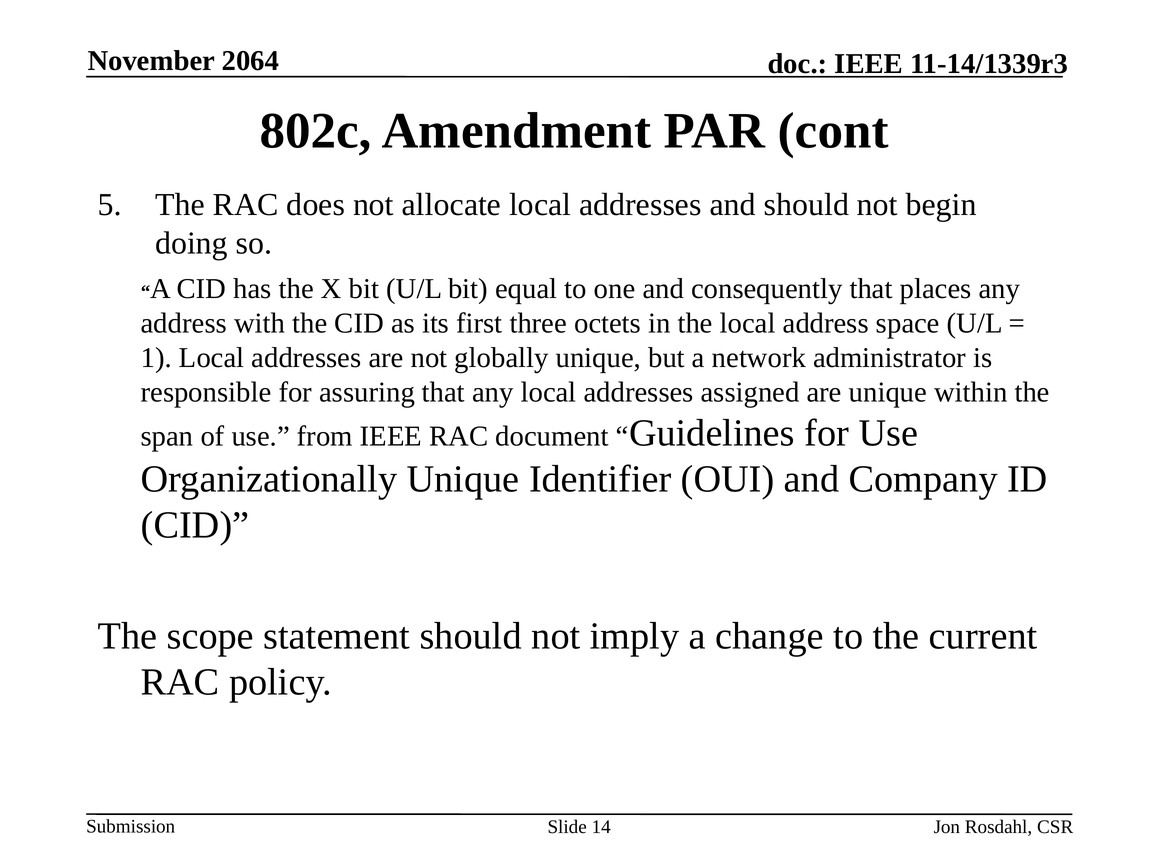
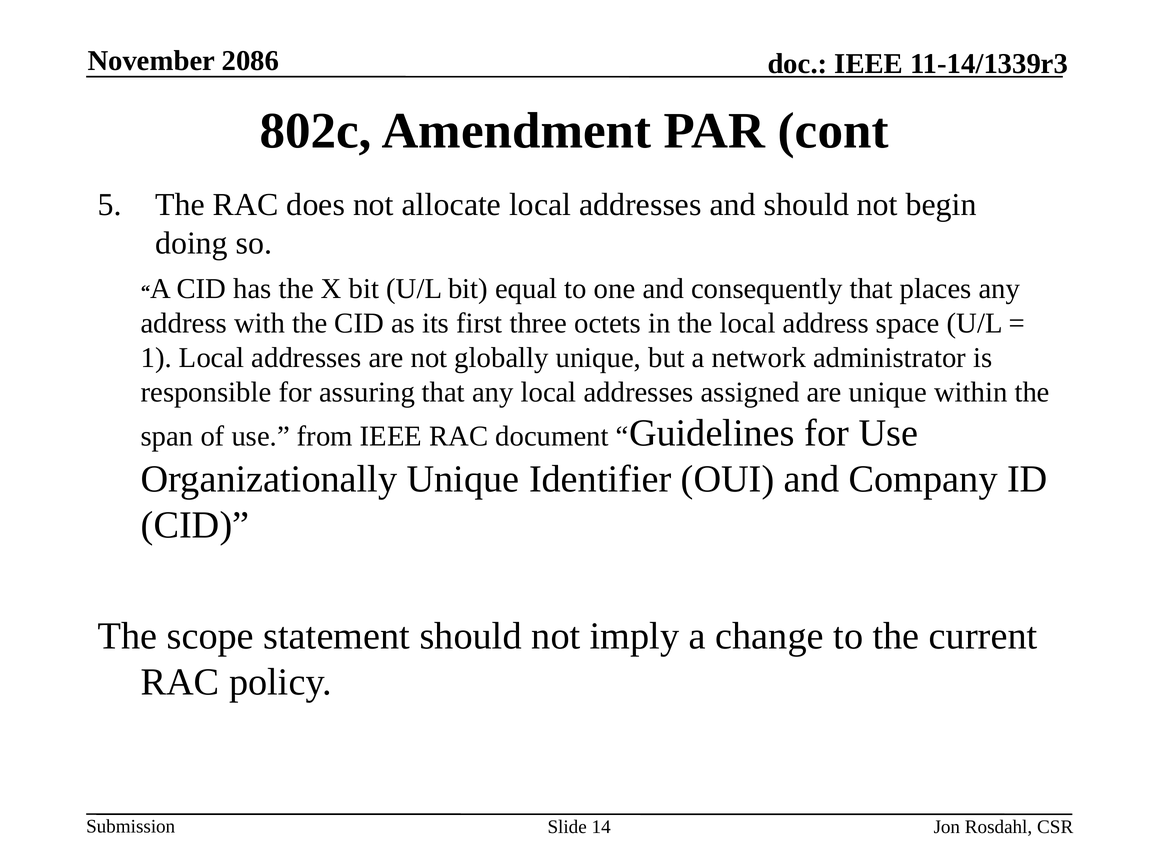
2064: 2064 -> 2086
